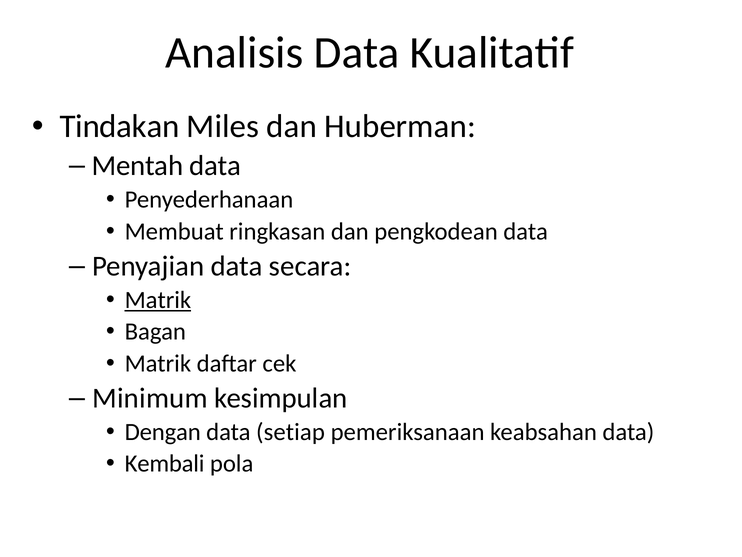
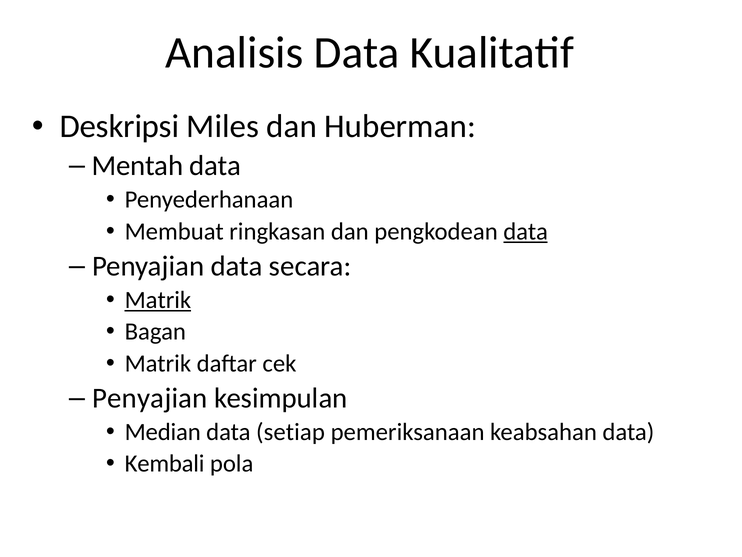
Tindakan: Tindakan -> Deskripsi
data at (526, 231) underline: none -> present
Minimum at (150, 398): Minimum -> Penyajian
Dengan: Dengan -> Median
